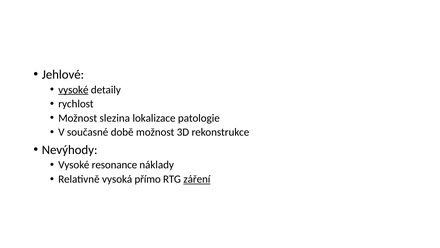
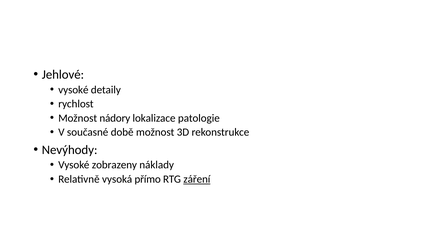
vysoké at (73, 90) underline: present -> none
slezina: slezina -> nádory
resonance: resonance -> zobrazeny
